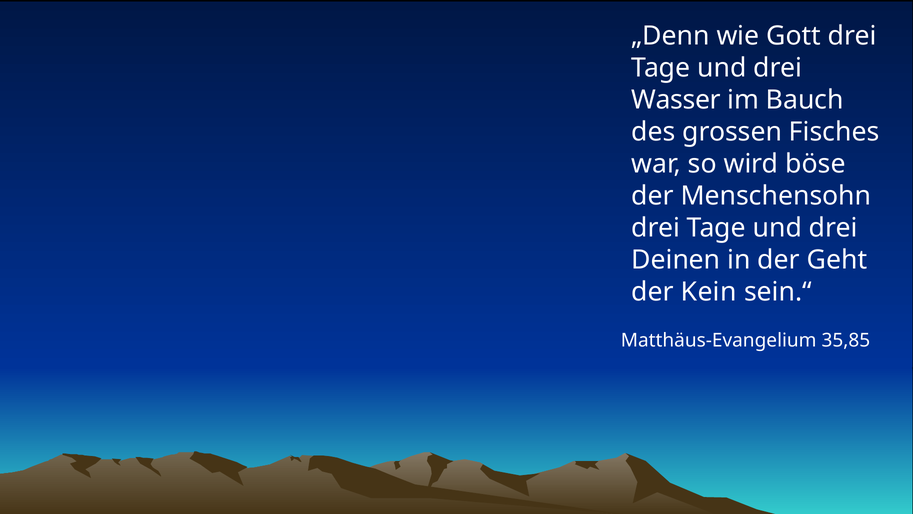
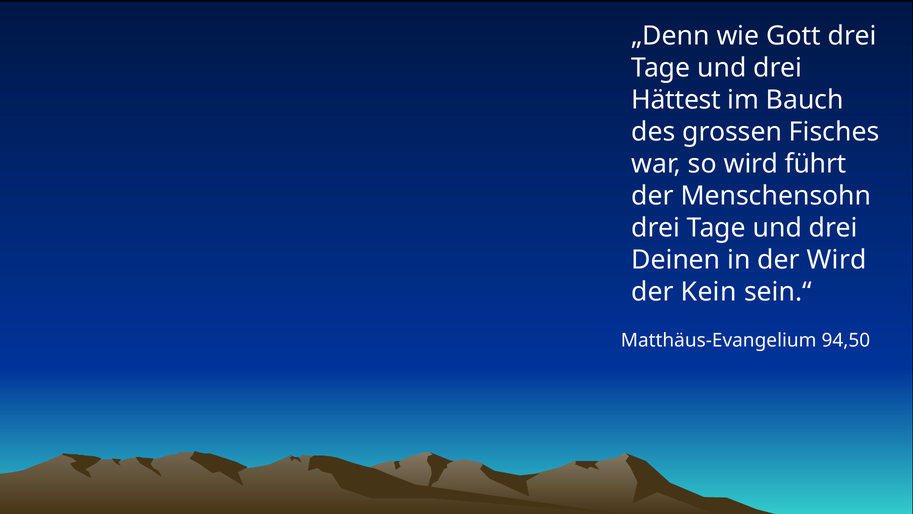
Wasser: Wasser -> Hättest
böse: böse -> führt
der Geht: Geht -> Wird
35,85: 35,85 -> 94,50
